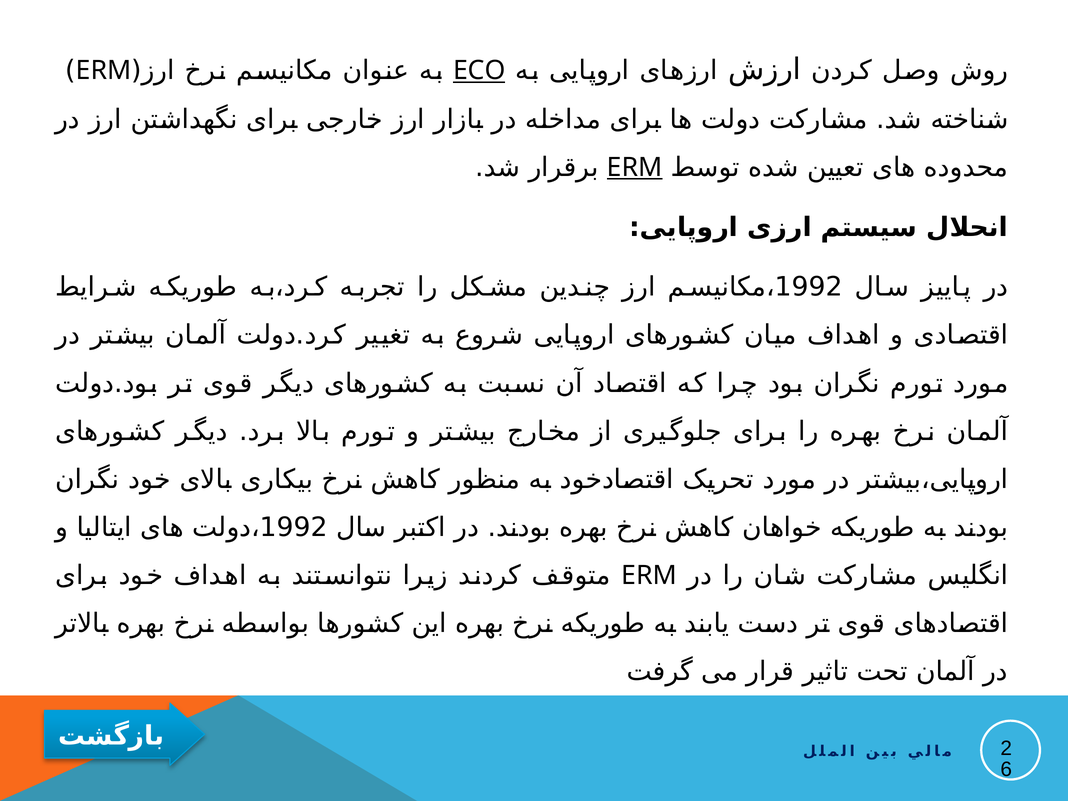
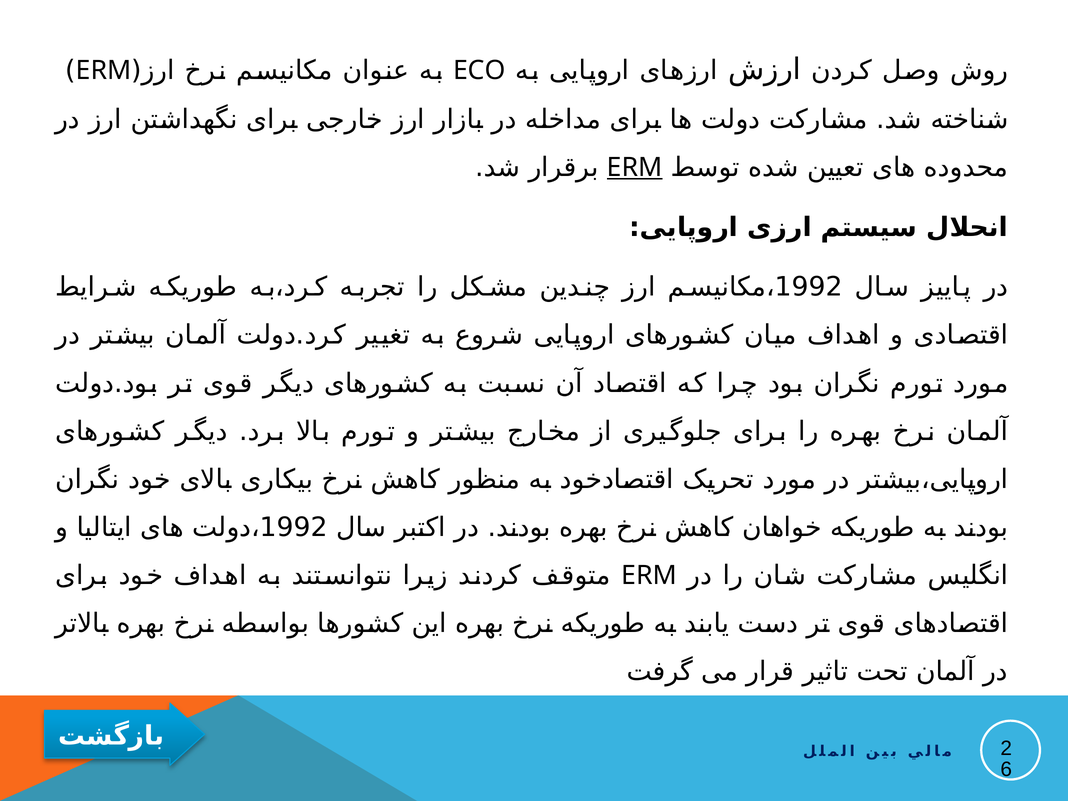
ECO underline: present -> none
